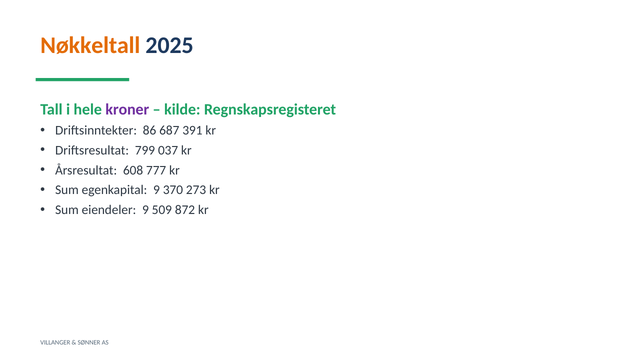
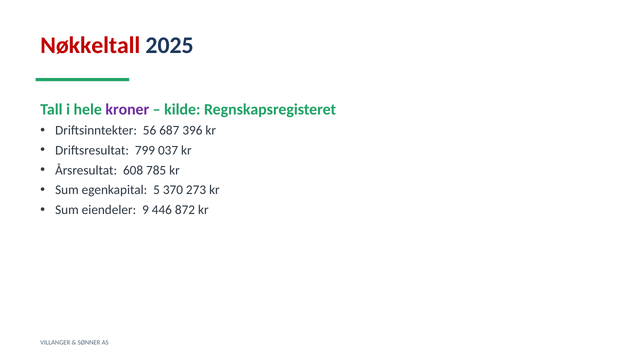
Nøkkeltall colour: orange -> red
86: 86 -> 56
391: 391 -> 396
777: 777 -> 785
egenkapital 9: 9 -> 5
509: 509 -> 446
